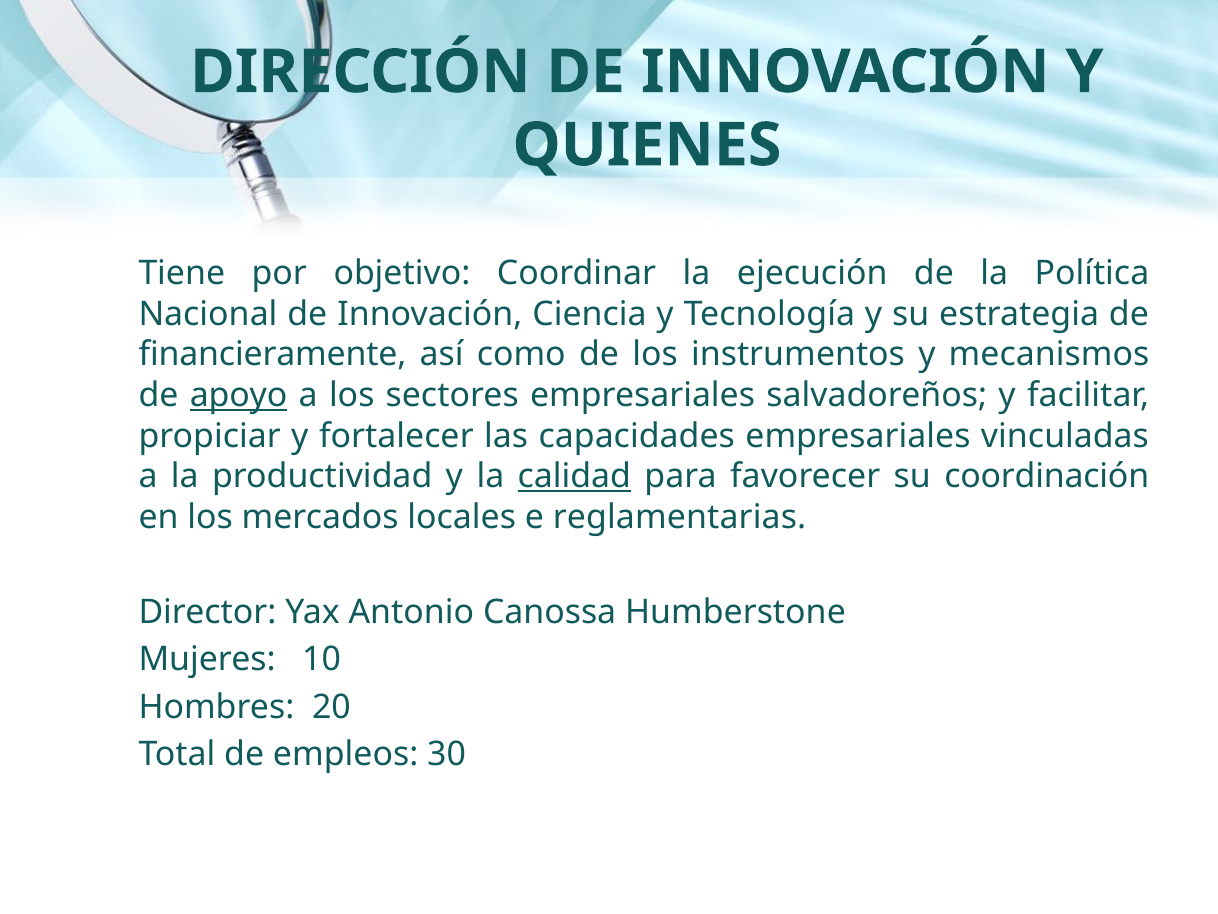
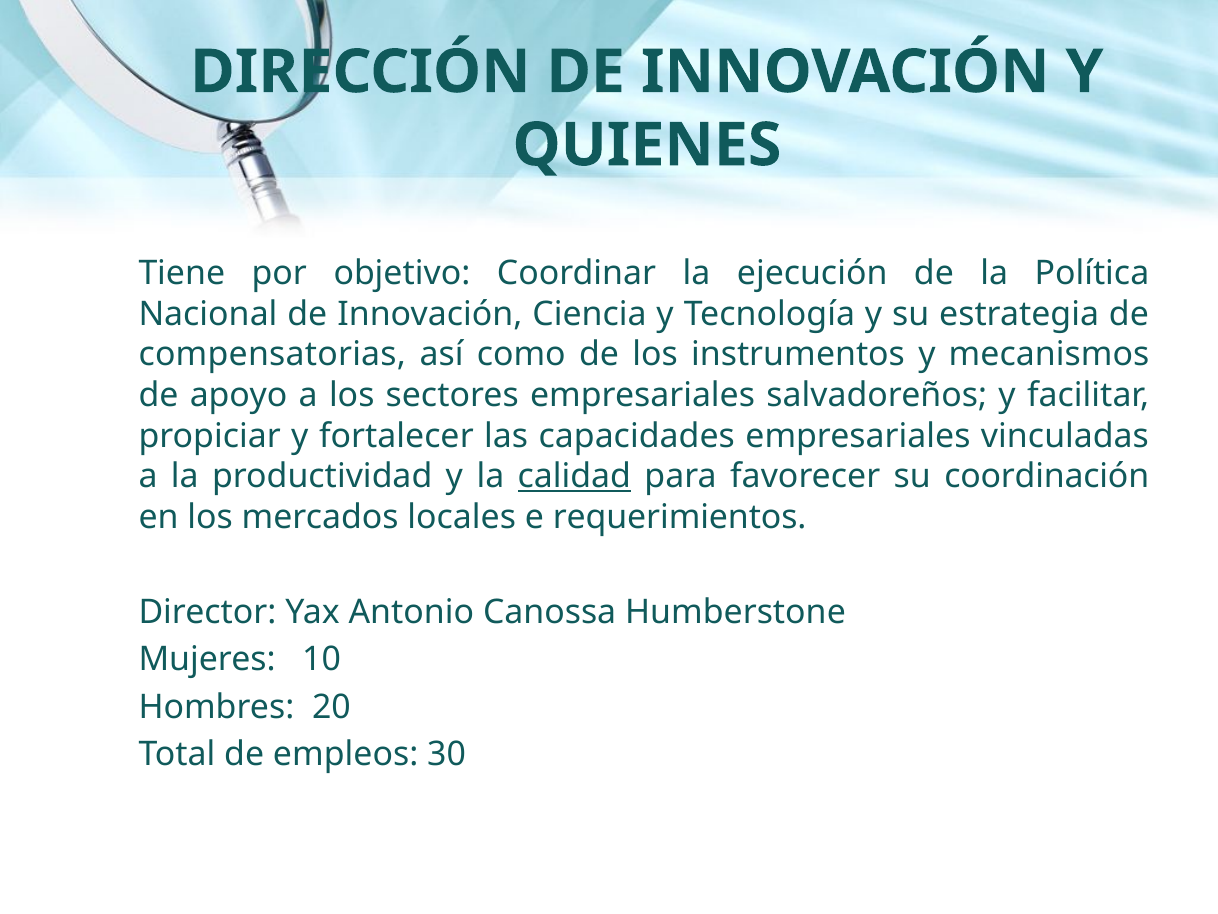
financieramente: financieramente -> compensatorias
apoyo underline: present -> none
reglamentarias: reglamentarias -> requerimientos
